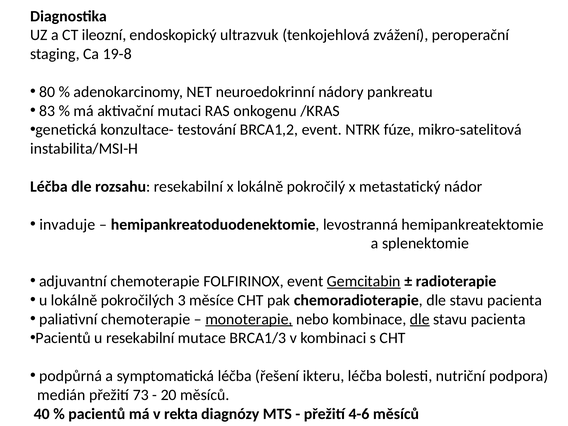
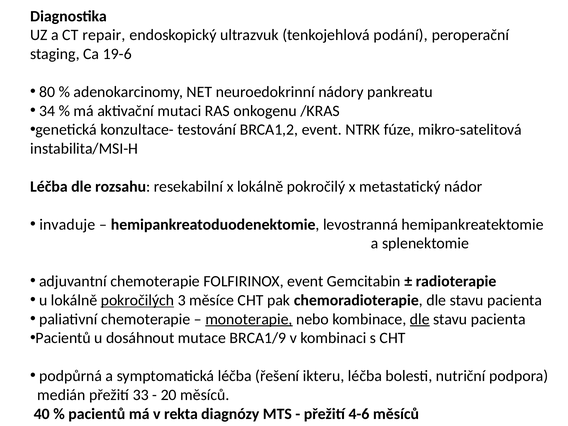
ileozní: ileozní -> repair
zvážení: zvážení -> podání
19-8: 19-8 -> 19-6
83: 83 -> 34
Gemcitabin underline: present -> none
pokročilých underline: none -> present
u resekabilní: resekabilní -> dosáhnout
BRCA1/3: BRCA1/3 -> BRCA1/9
73: 73 -> 33
